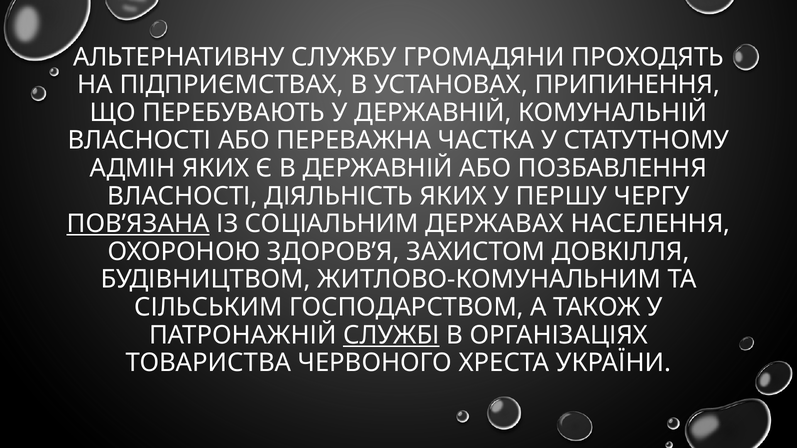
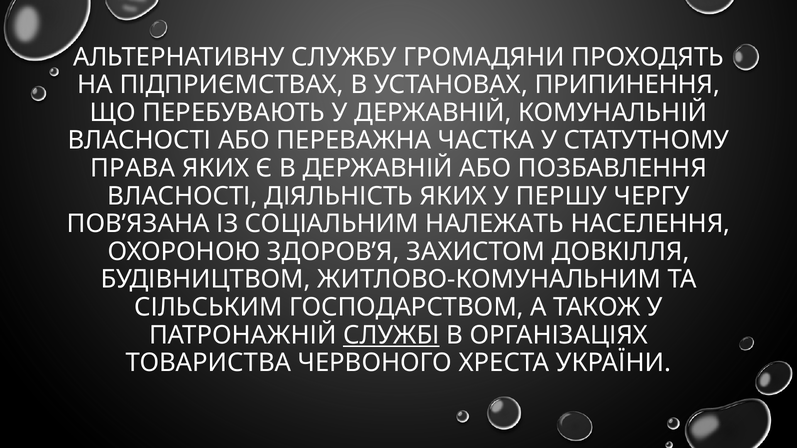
АДМІН: АДМІН -> ПРАВА
ПОВ’ЯЗАНА underline: present -> none
ДЕРЖАВАХ: ДЕРЖАВАХ -> НАЛЕЖАТЬ
